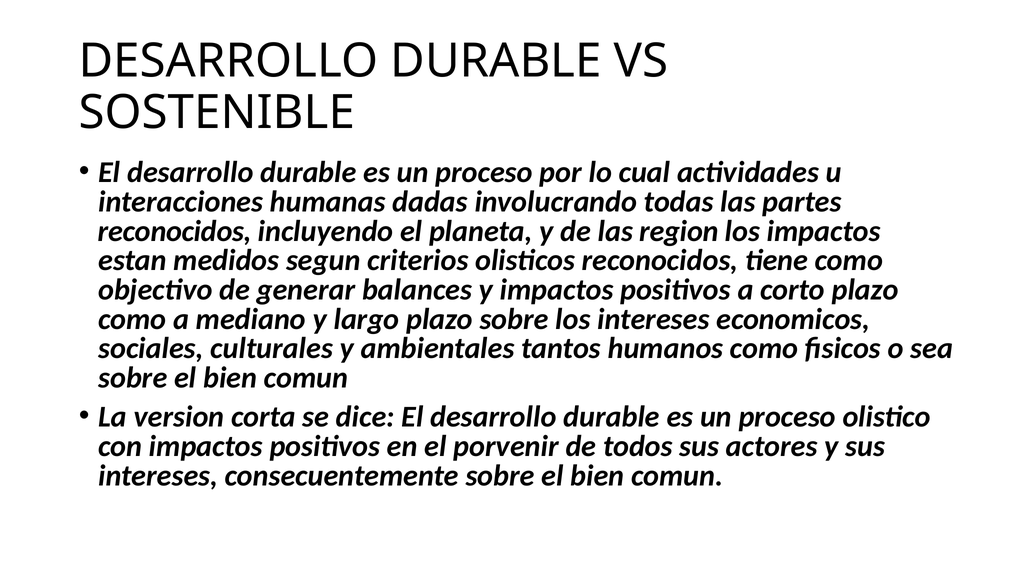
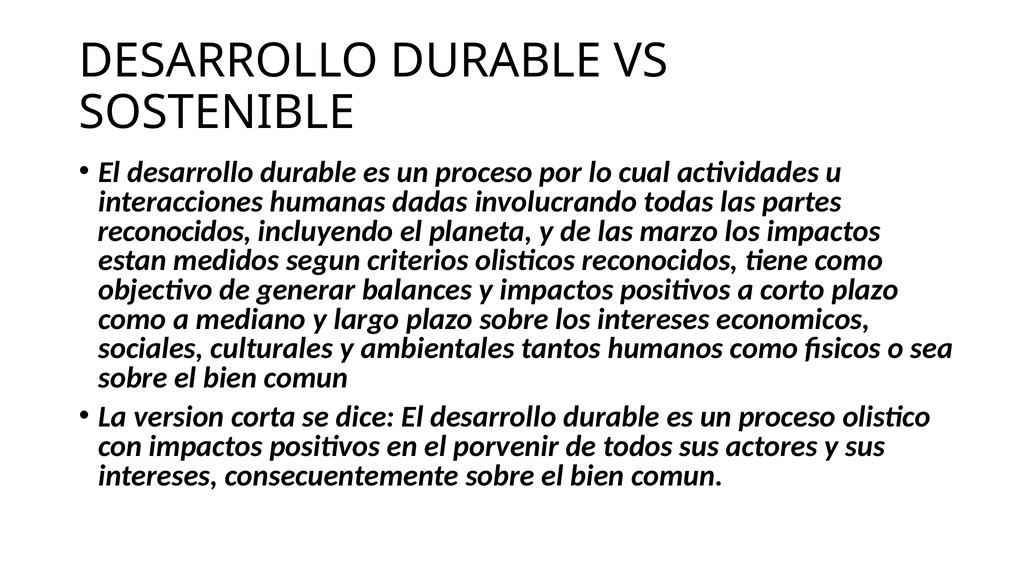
region: region -> marzo
